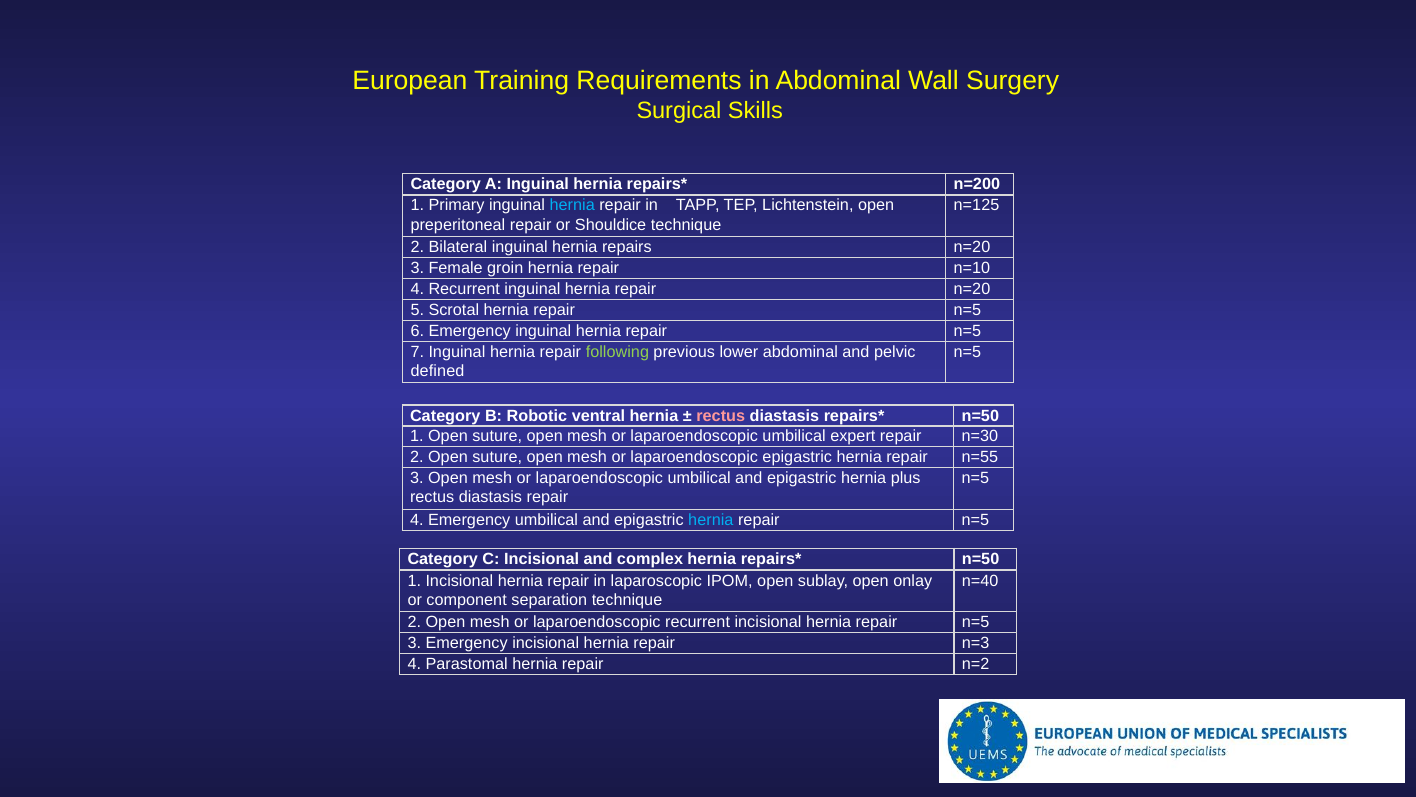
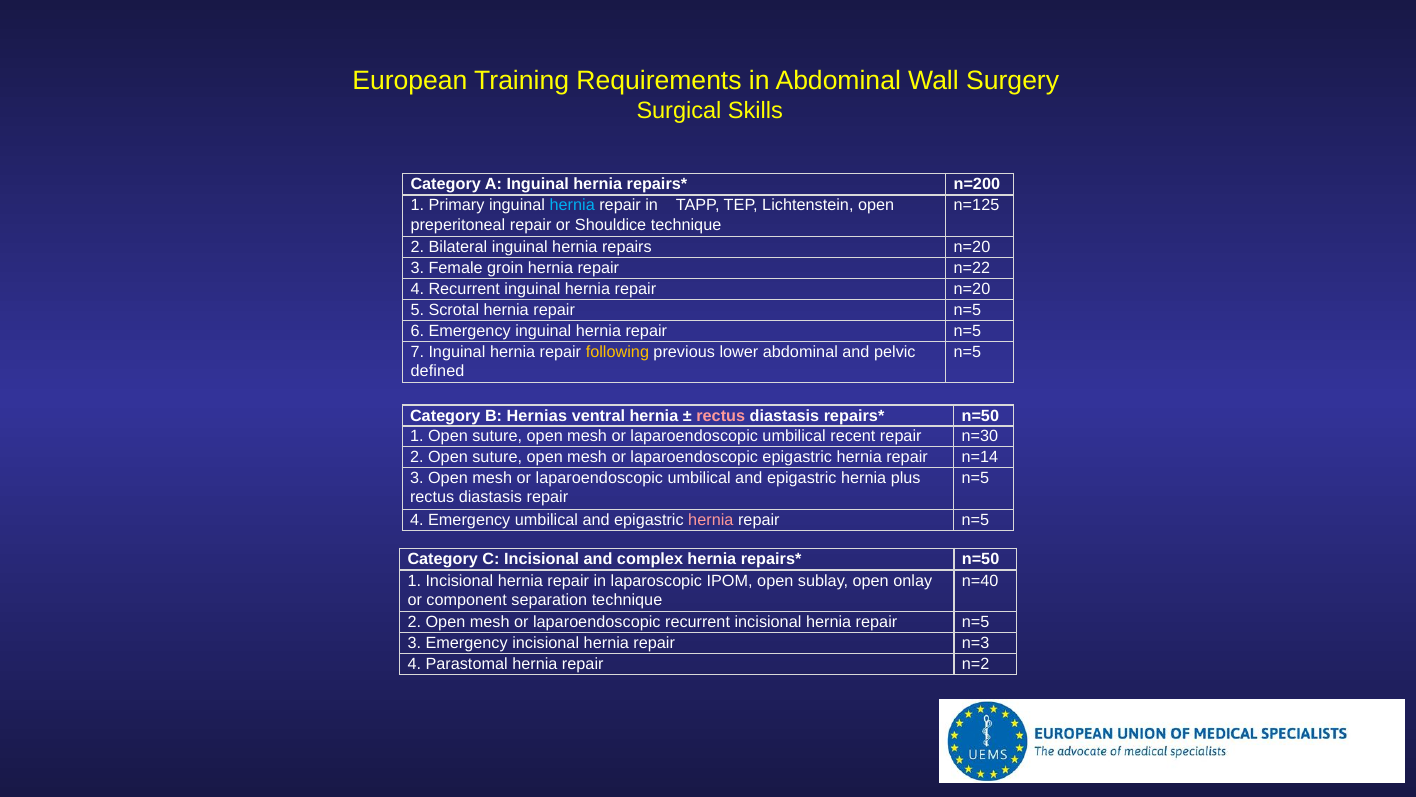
n=10: n=10 -> n=22
following colour: light green -> yellow
Robotic: Robotic -> Hernias
expert: expert -> recent
n=55: n=55 -> n=14
hernia at (711, 520) colour: light blue -> pink
